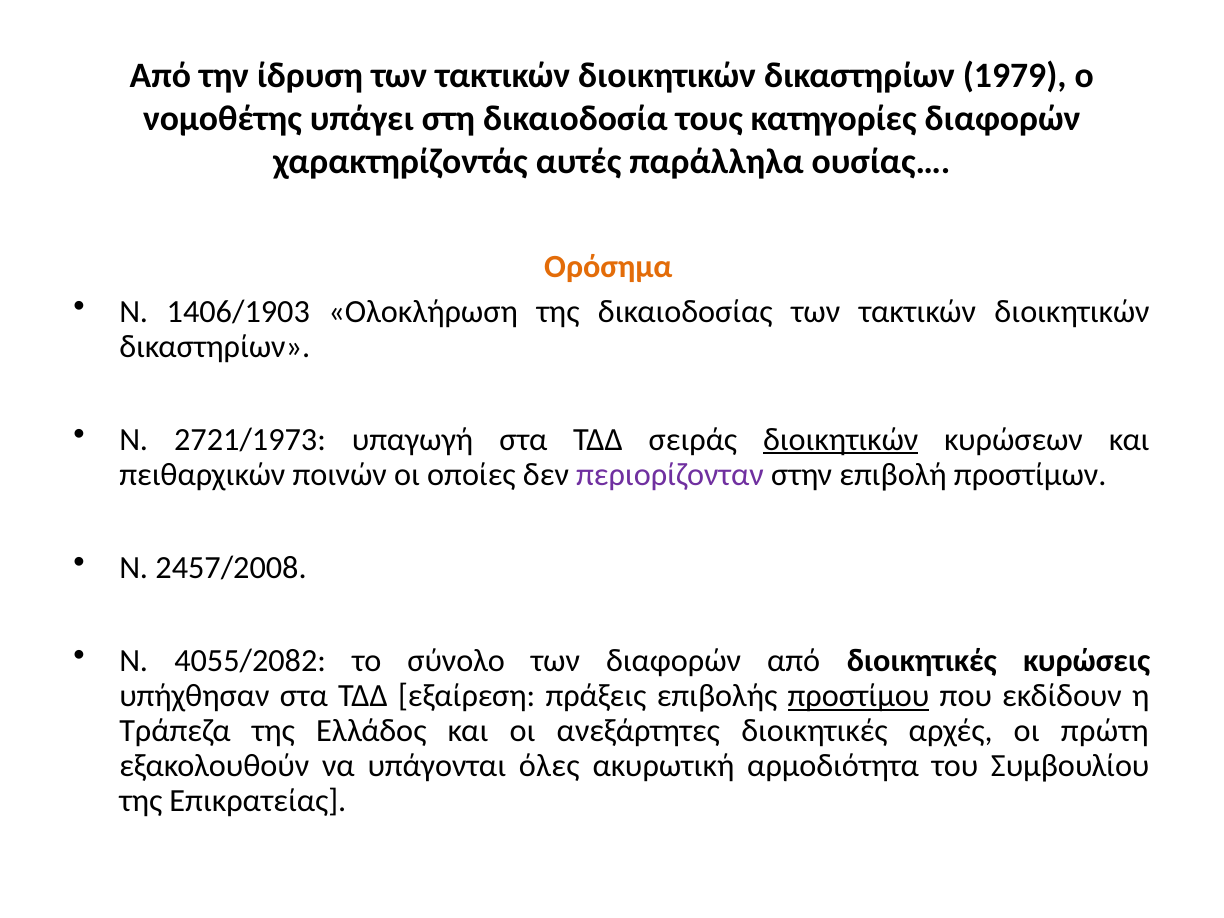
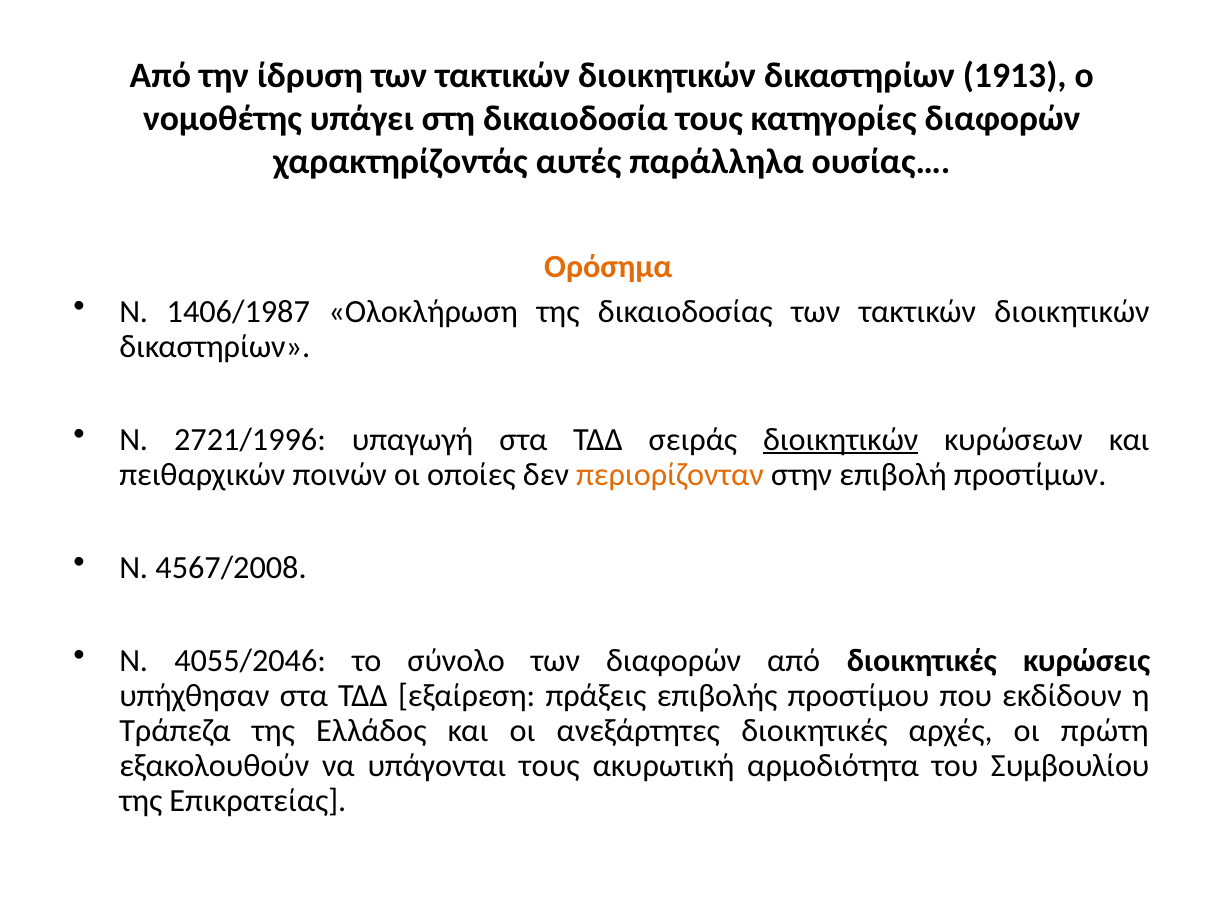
1979: 1979 -> 1913
1406/1903: 1406/1903 -> 1406/1987
2721/1973: 2721/1973 -> 2721/1996
περιορίζονταν colour: purple -> orange
2457/2008: 2457/2008 -> 4567/2008
4055/2082: 4055/2082 -> 4055/2046
προστίμου underline: present -> none
υπάγονται όλες: όλες -> τους
